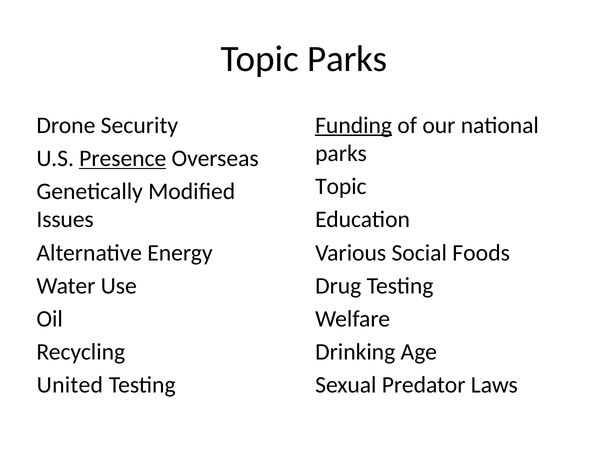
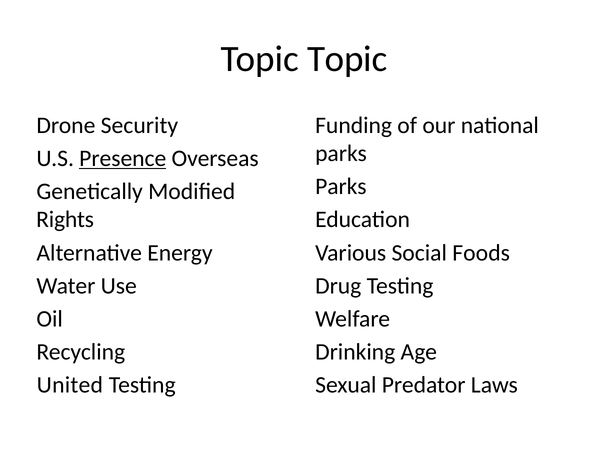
Topic Parks: Parks -> Topic
Funding underline: present -> none
Topic at (341, 187): Topic -> Parks
Issues: Issues -> Rights
